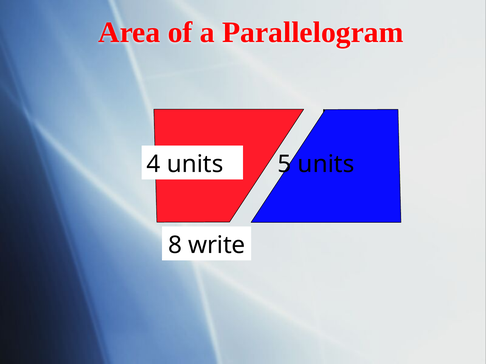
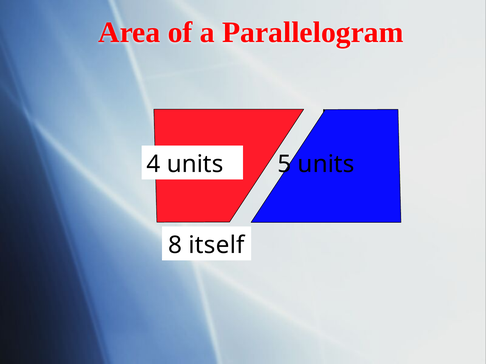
write: write -> itself
